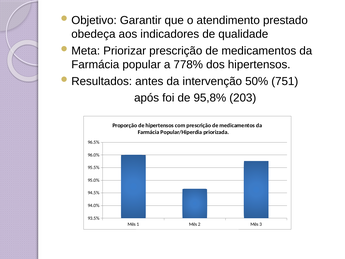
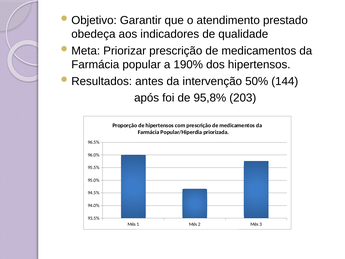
778%: 778% -> 190%
751: 751 -> 144
